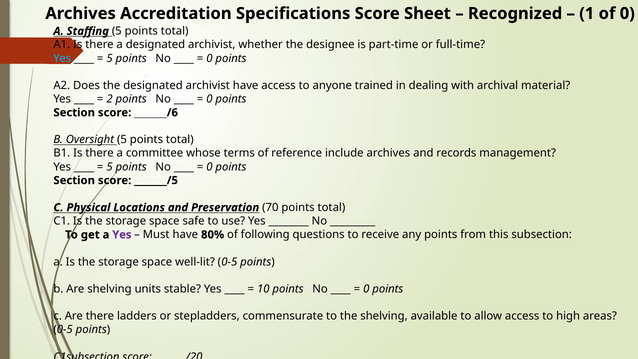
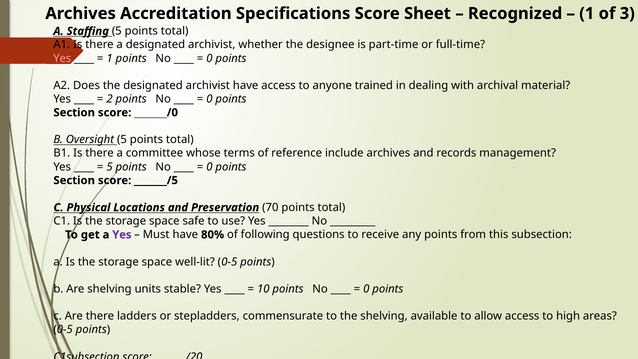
of 0: 0 -> 3
Yes at (62, 58) colour: light blue -> pink
5 at (110, 58): 5 -> 1
_______/6: _______/6 -> _______/0
